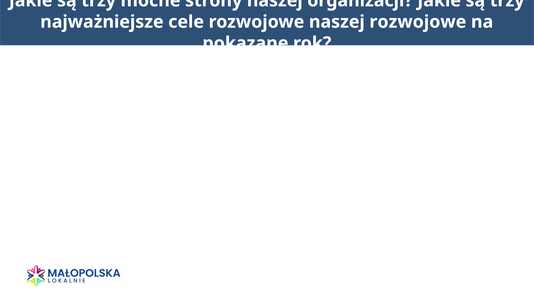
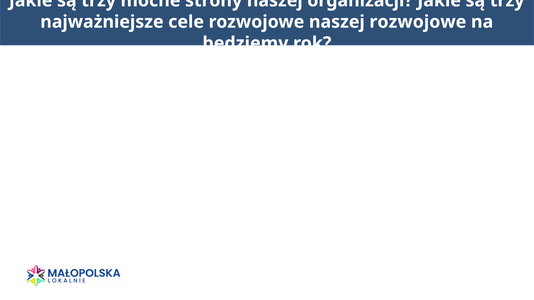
pokazane: pokazane -> będziemy
